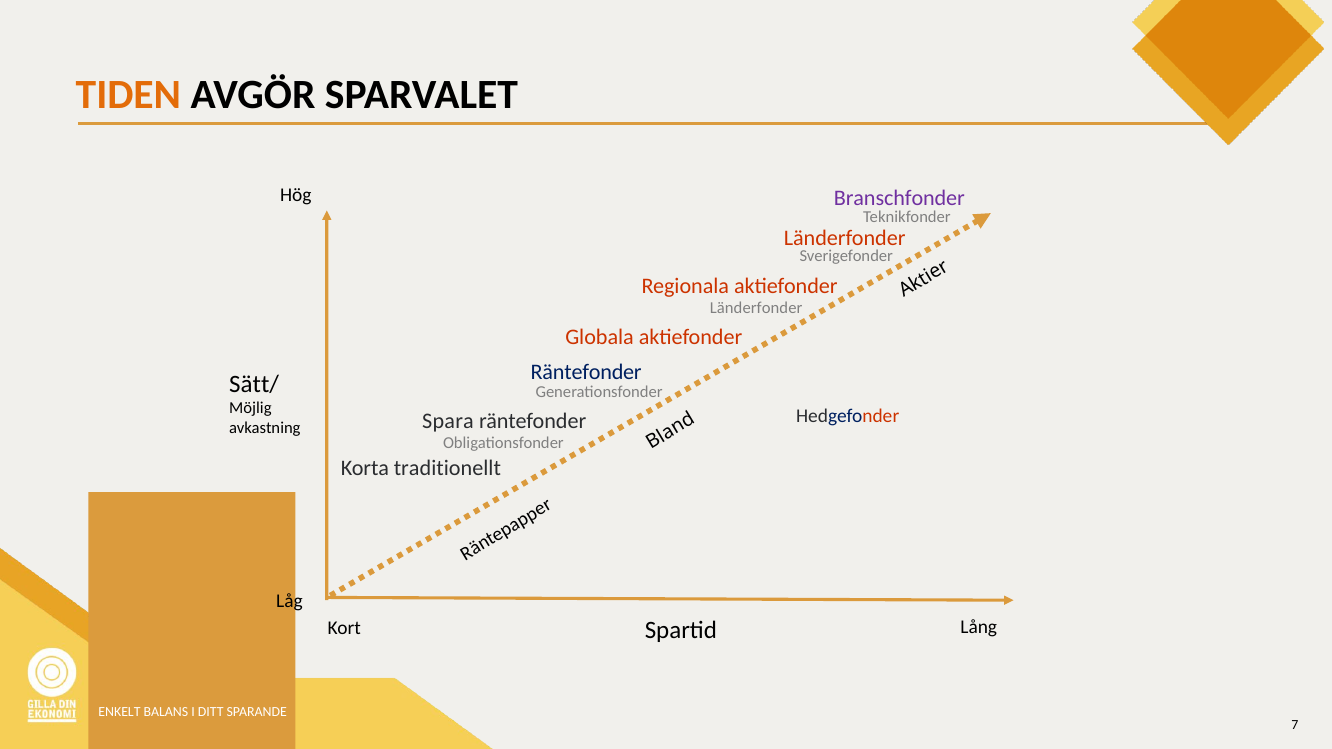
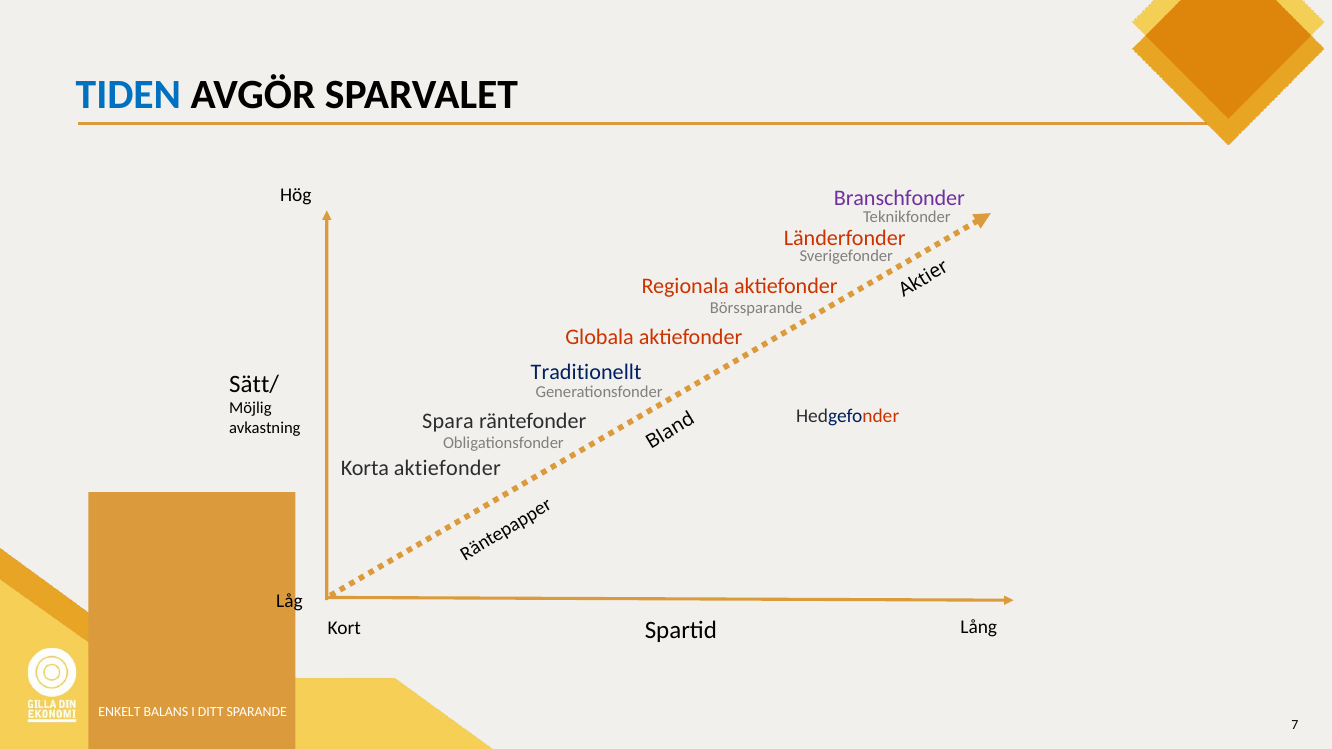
TIDEN colour: orange -> blue
Länderfonder at (756, 308): Länderfonder -> Börssparande
Räntefonder at (586, 372): Räntefonder -> Traditionellt
Korta traditionellt: traditionellt -> aktiefonder
